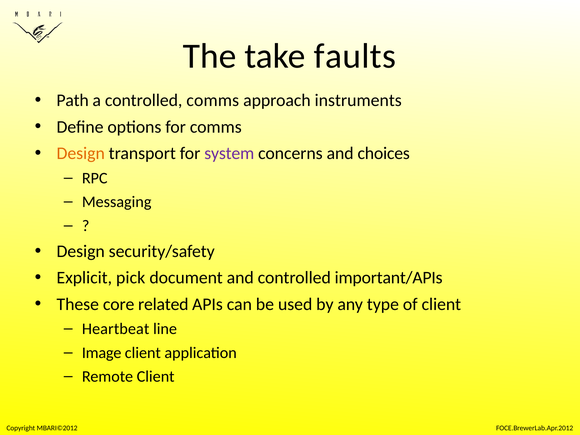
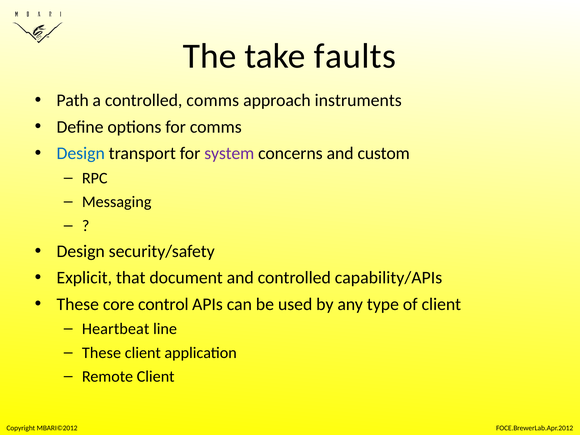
Design at (81, 153) colour: orange -> blue
choices: choices -> custom
pick: pick -> that
important/APIs: important/APIs -> capability/APIs
related: related -> control
Image at (102, 353): Image -> These
